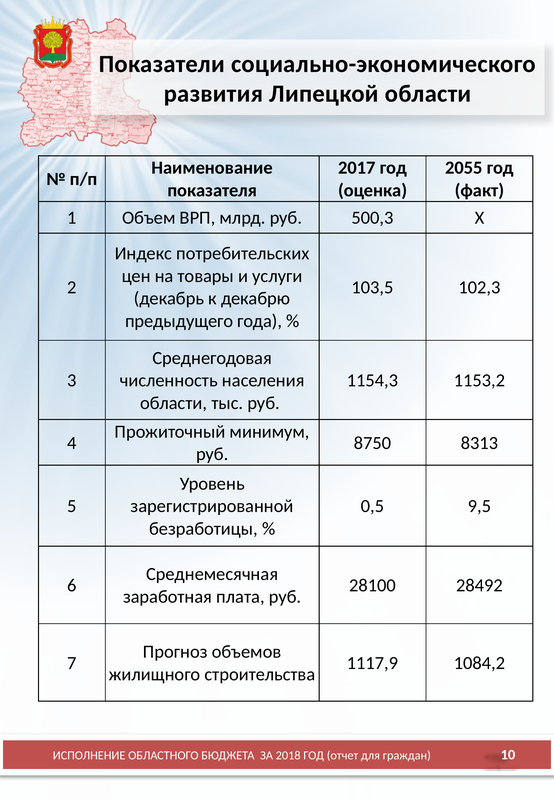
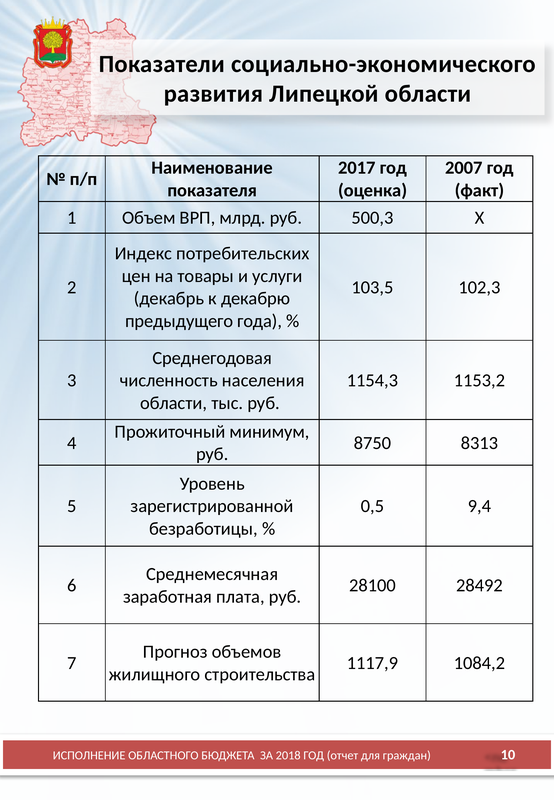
2055: 2055 -> 2007
9,5: 9,5 -> 9,4
